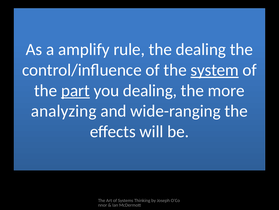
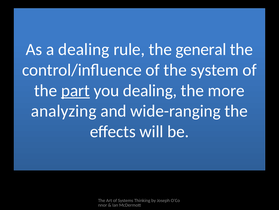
a amplify: amplify -> dealing
the dealing: dealing -> general
system underline: present -> none
